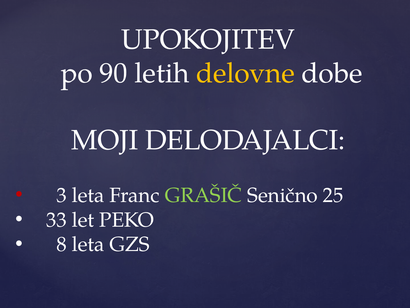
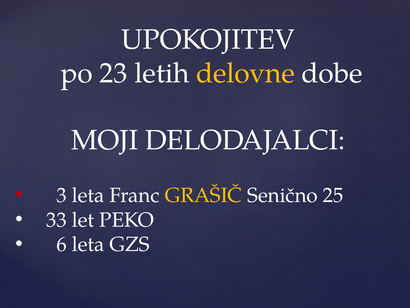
90: 90 -> 23
GRAŠIČ colour: light green -> yellow
8: 8 -> 6
